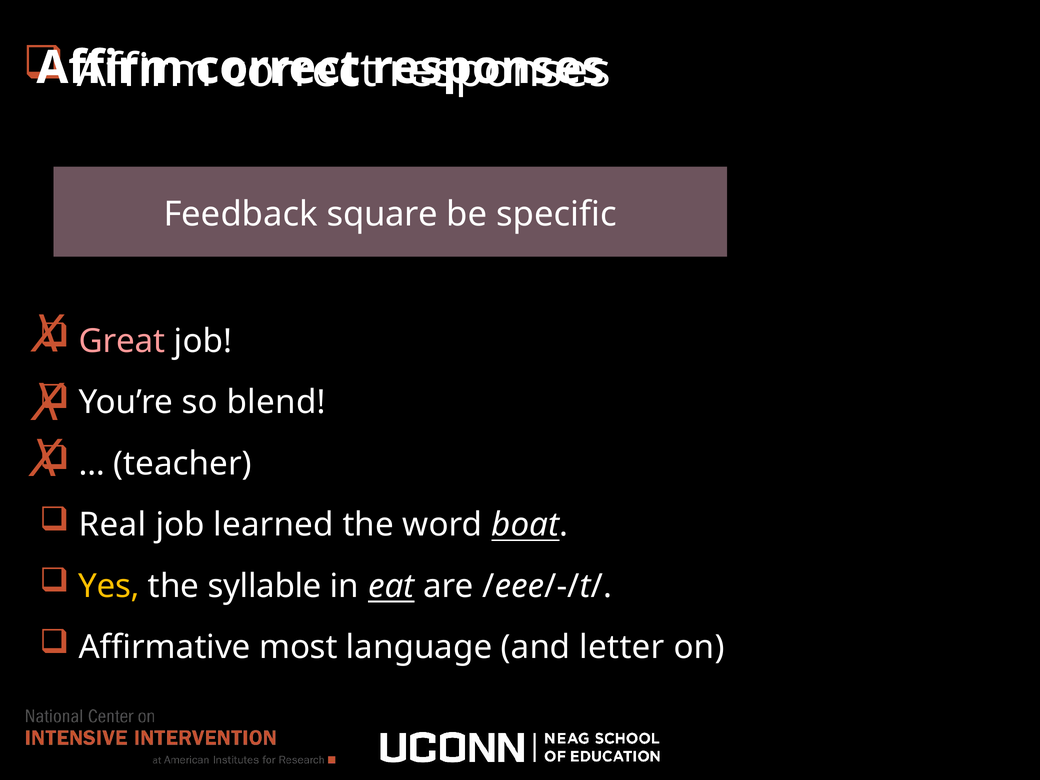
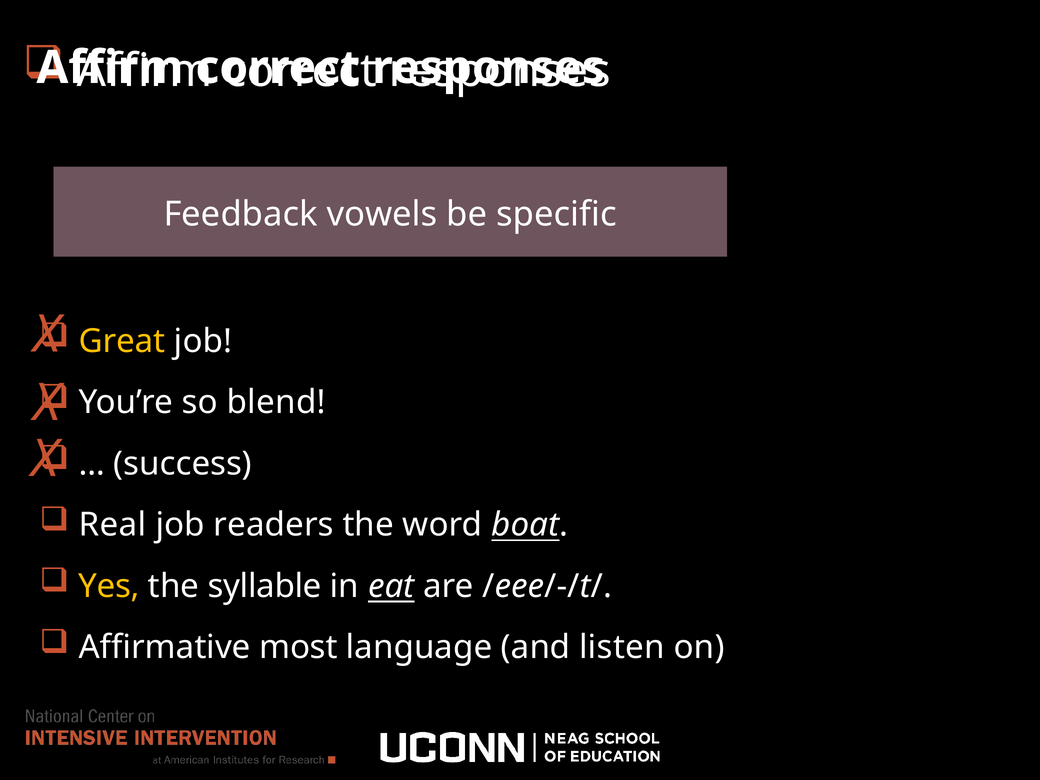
square: square -> vowels
Great colour: pink -> yellow
teacher: teacher -> success
learned: learned -> readers
letter: letter -> listen
